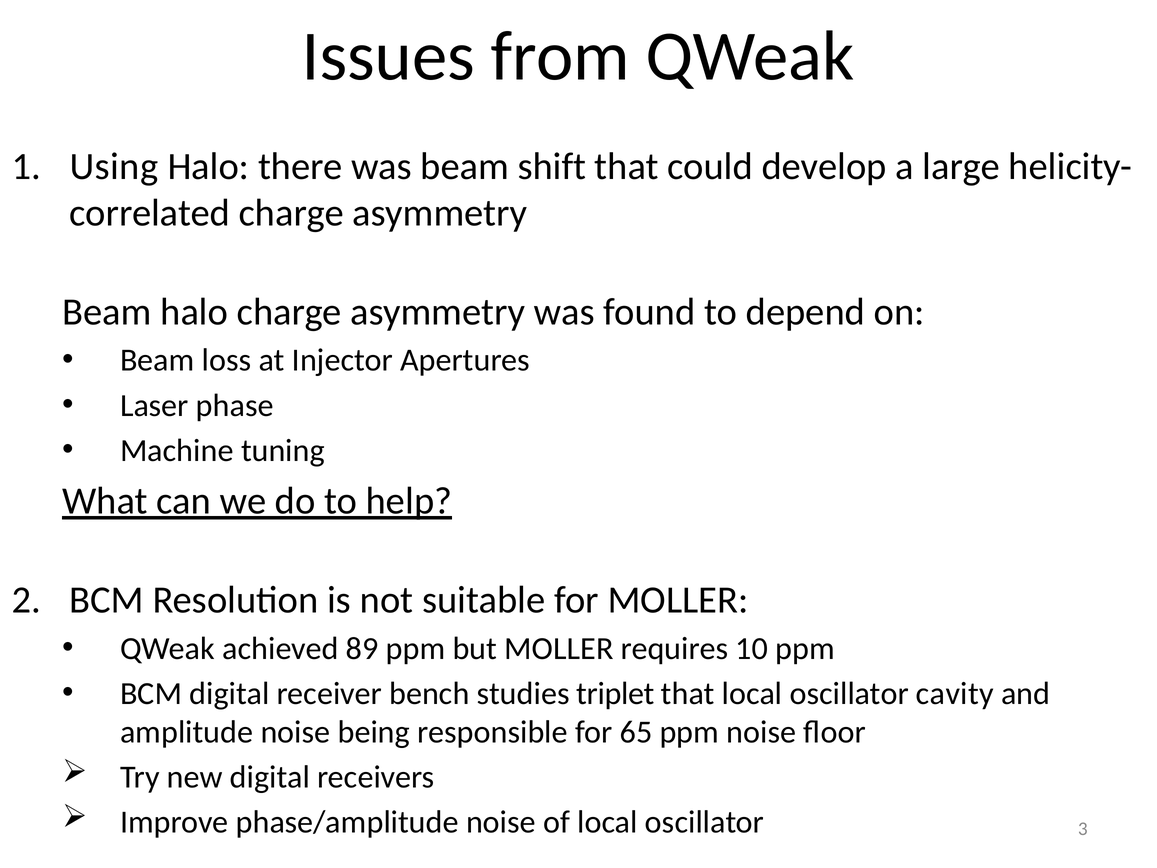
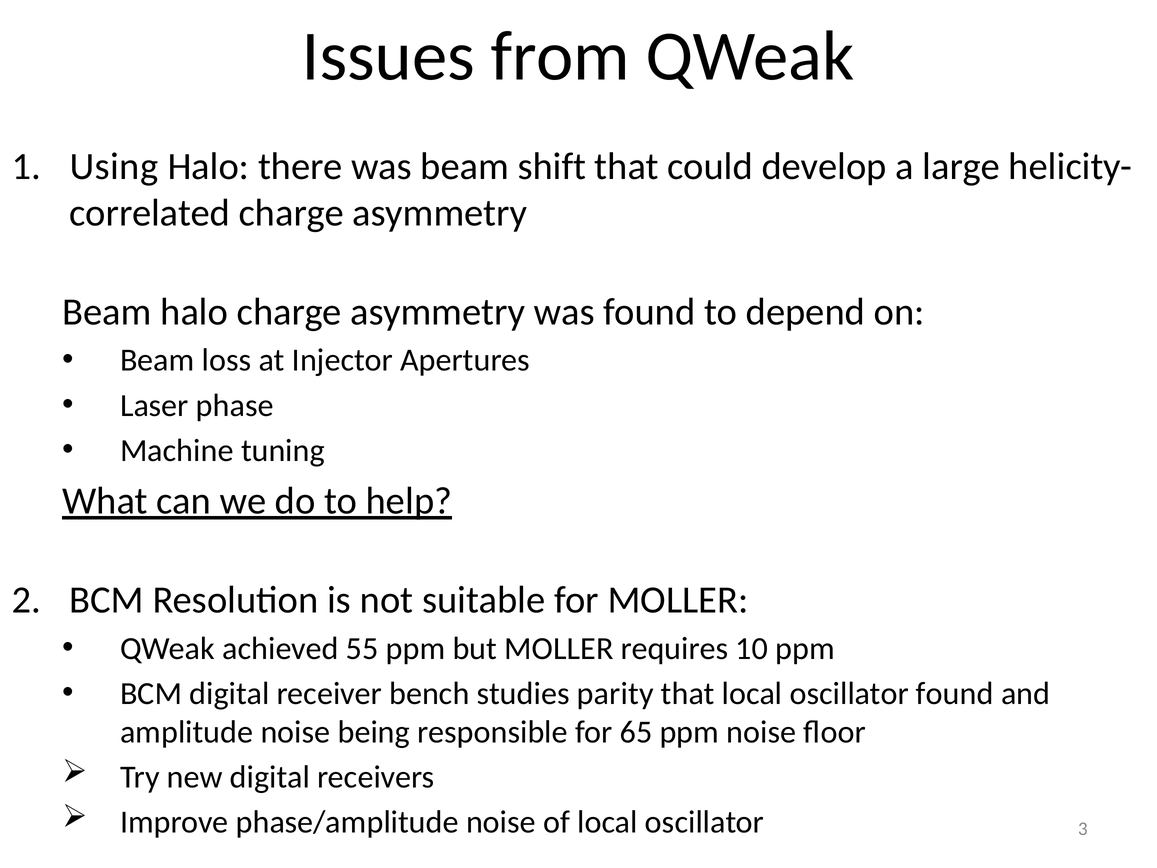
89: 89 -> 55
triplet: triplet -> parity
oscillator cavity: cavity -> found
